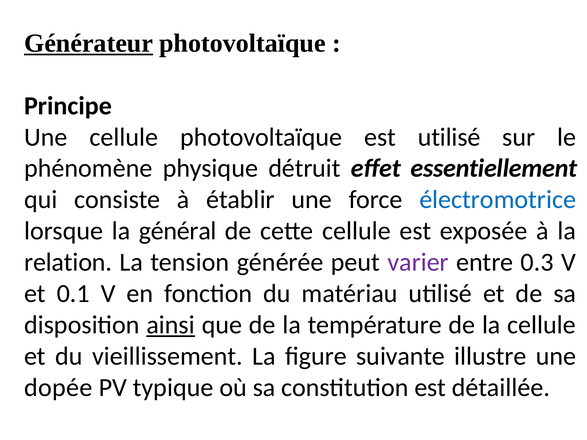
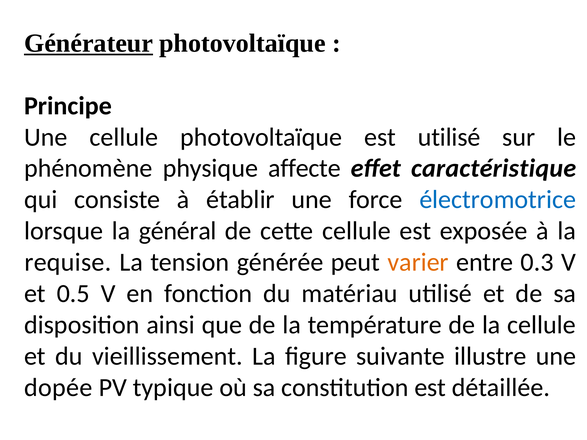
détruit: détruit -> affecte
essentiellement: essentiellement -> caractéristique
relation: relation -> requise
varier colour: purple -> orange
0.1: 0.1 -> 0.5
ainsi underline: present -> none
